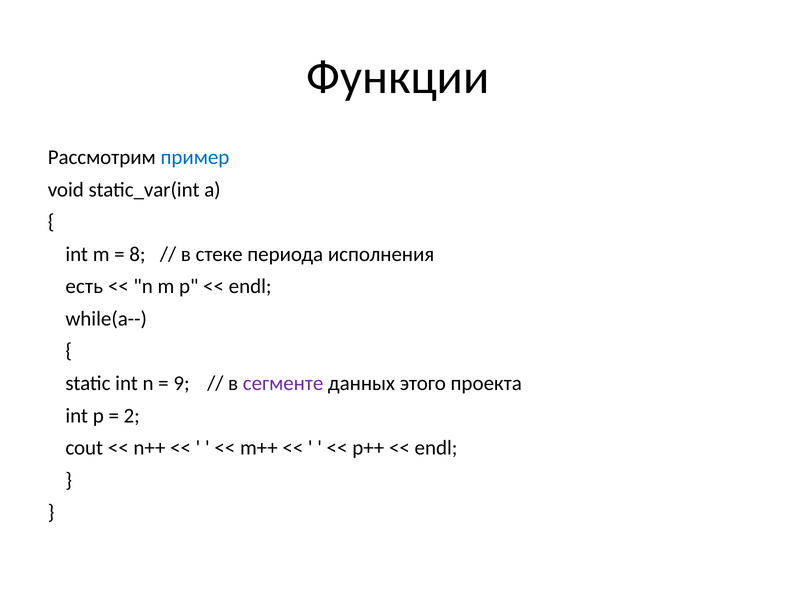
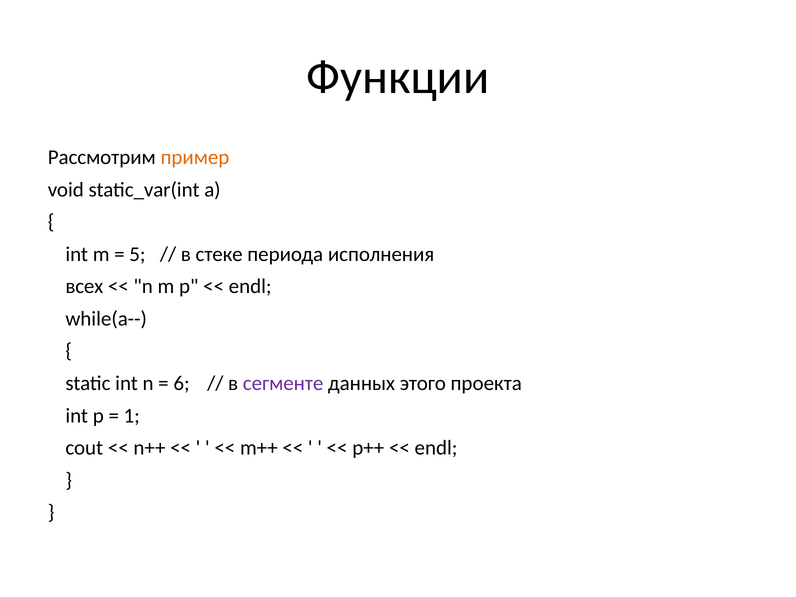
пример colour: blue -> orange
8: 8 -> 5
есть: есть -> всех
9: 9 -> 6
2: 2 -> 1
